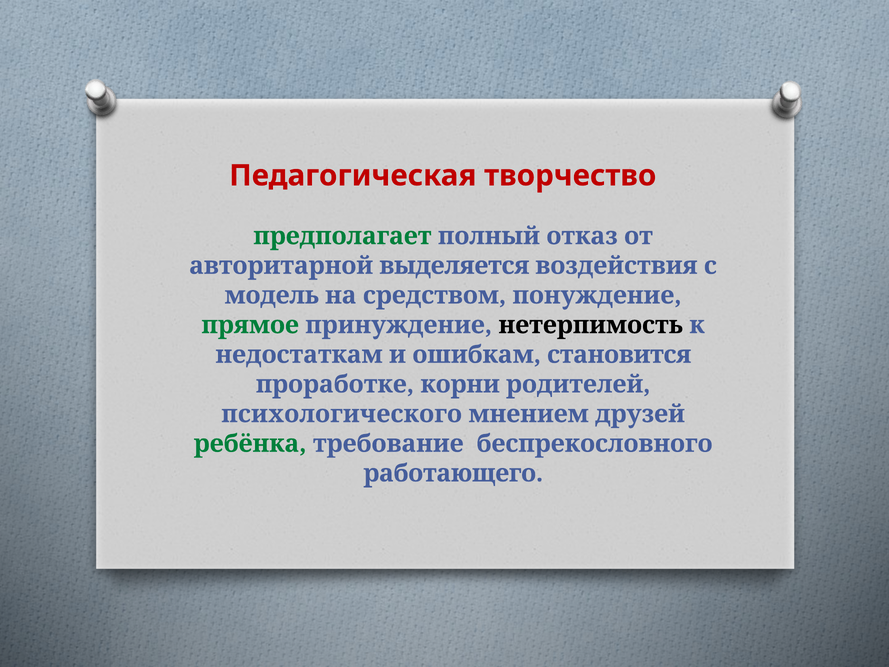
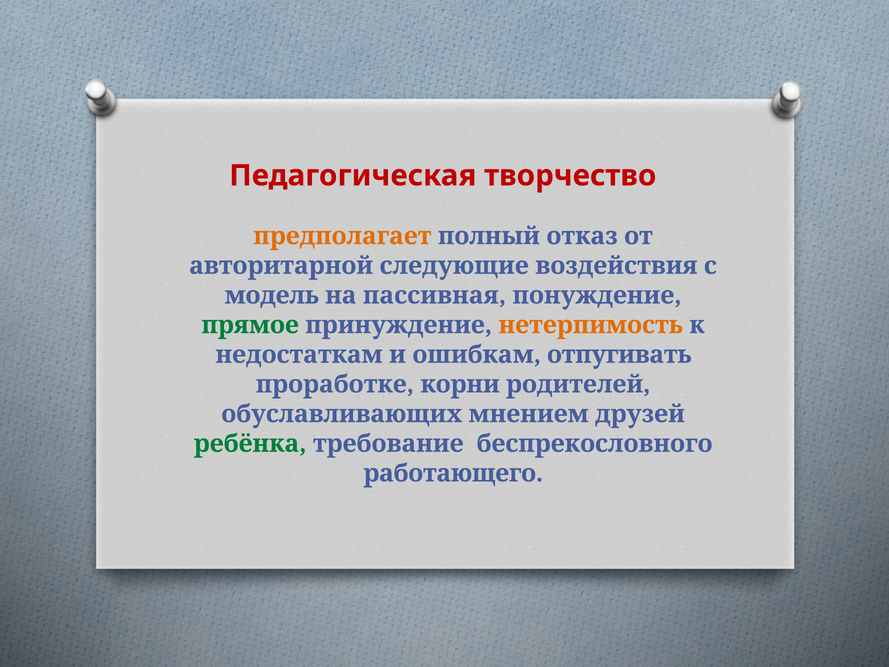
предполагает colour: green -> orange
выделяется: выделяется -> следующие
средством: средством -> пассивная
нетерпимость colour: black -> orange
становится: становится -> отпугивать
психологического: психологического -> обуславливающих
